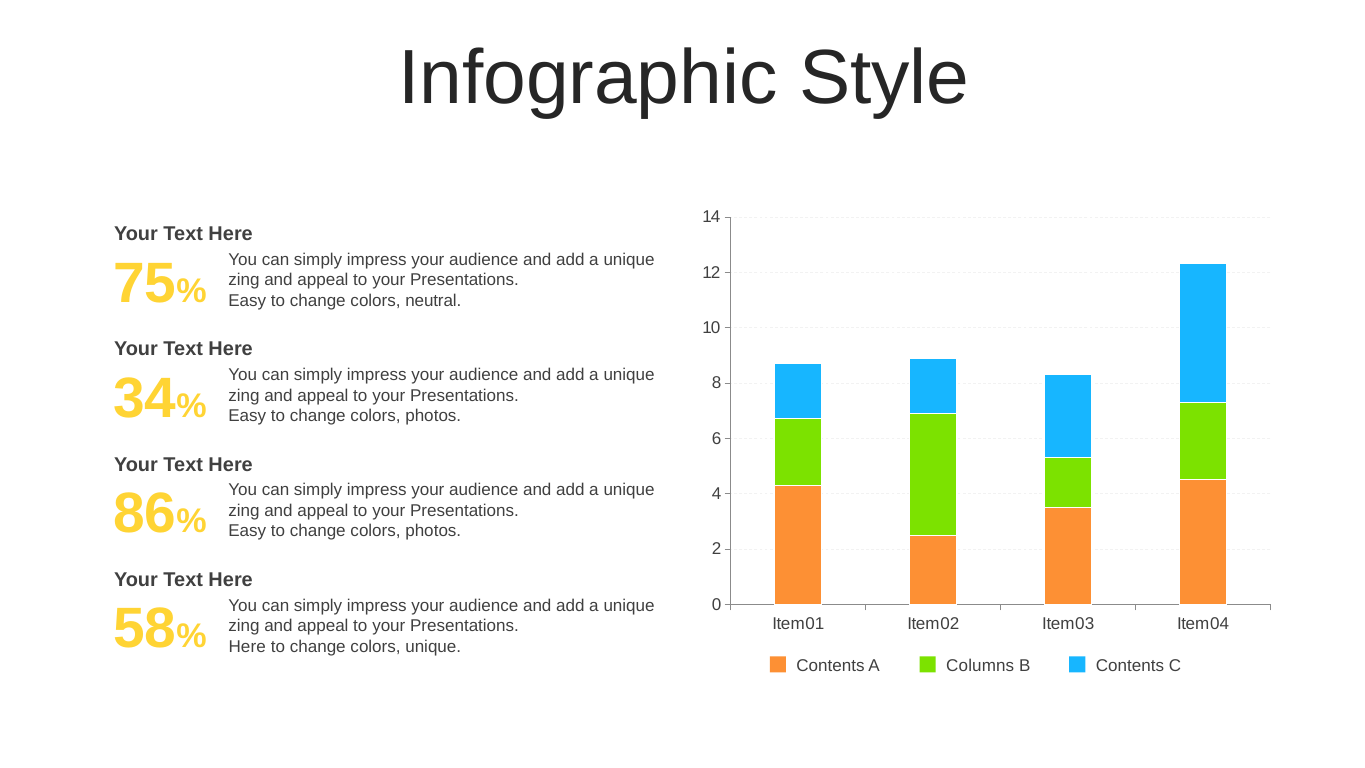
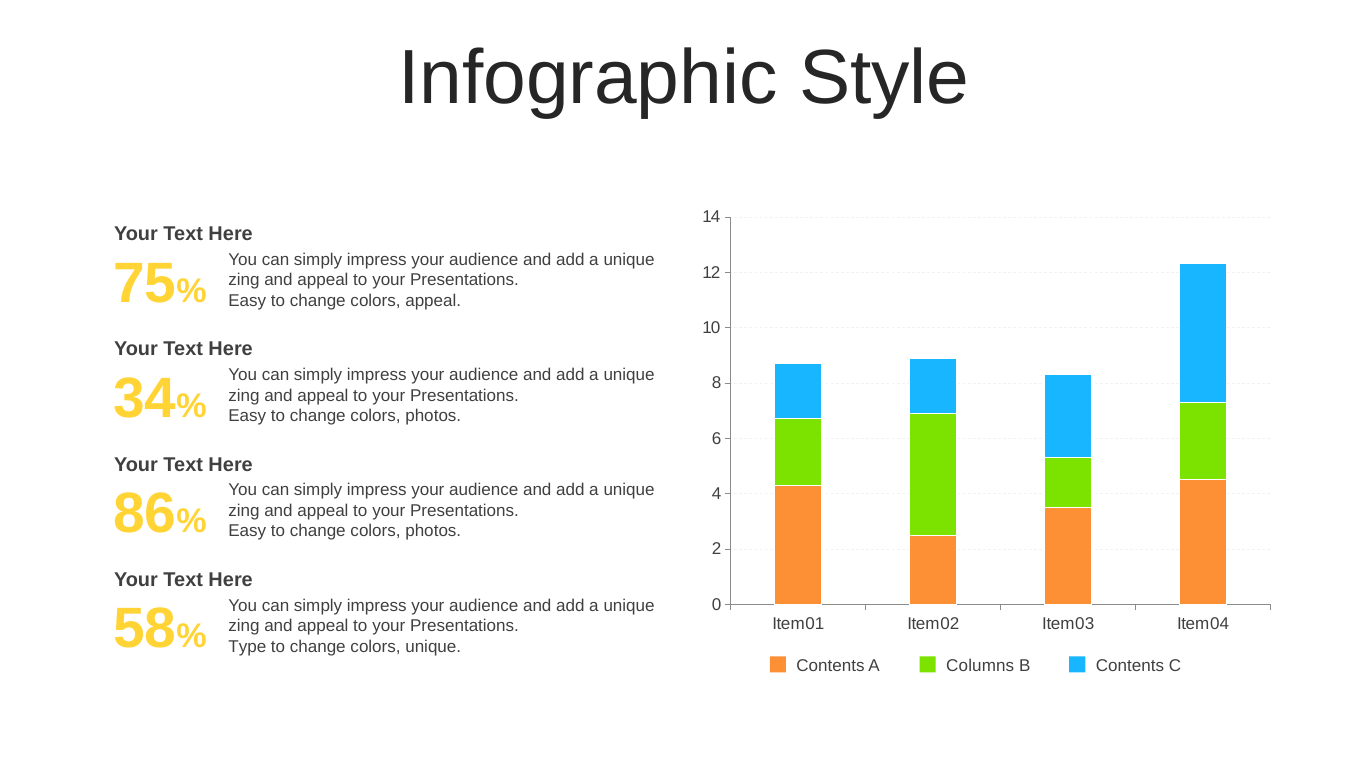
colors neutral: neutral -> appeal
Here at (247, 646): Here -> Type
